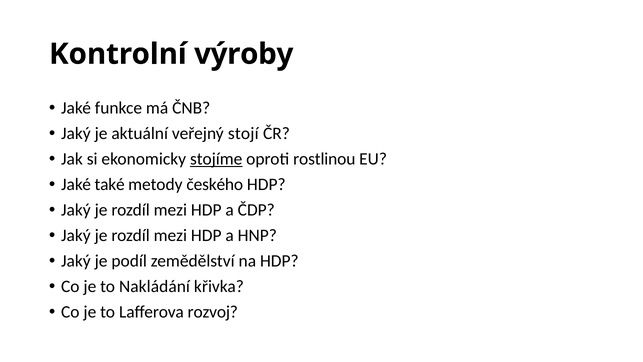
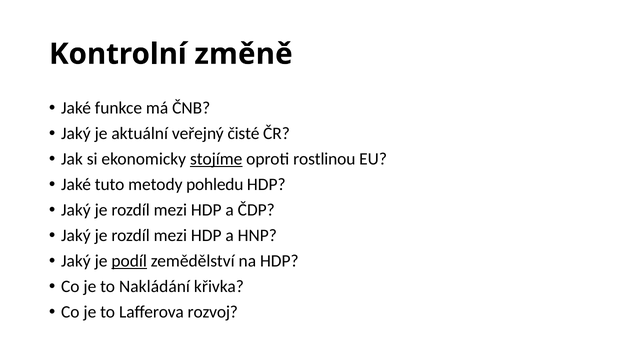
výroby: výroby -> změně
stojí: stojí -> čisté
také: také -> tuto
českého: českého -> pohledu
podíl underline: none -> present
